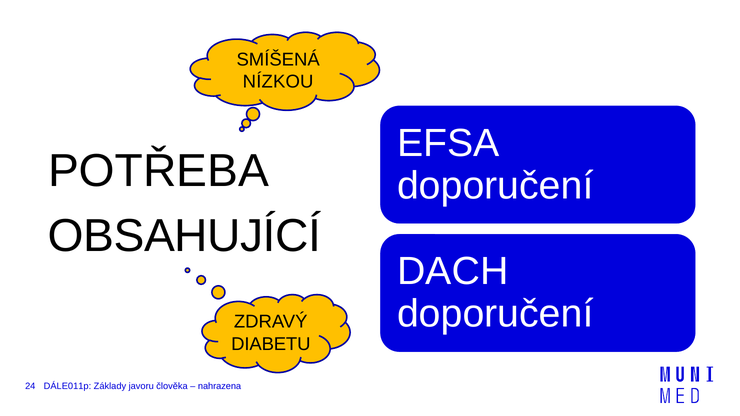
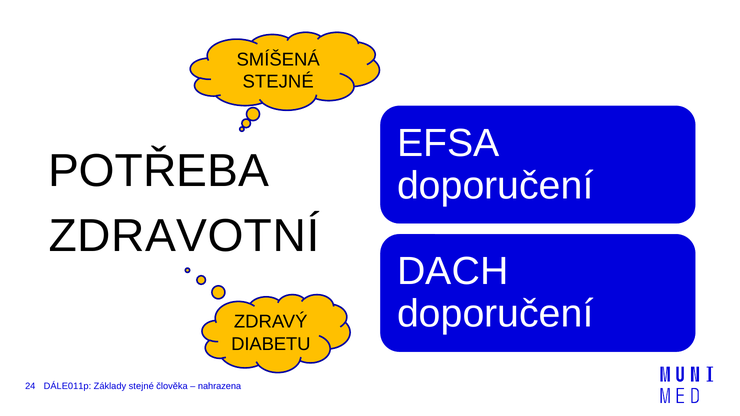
NÍZKOU at (278, 82): NÍZKOU -> STEJNÉ
OBSAHUJÍCÍ: OBSAHUJÍCÍ -> ZDRAVOTNÍ
Základy javoru: javoru -> stejné
